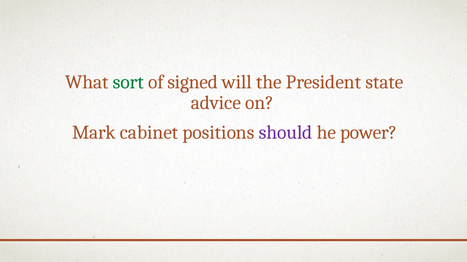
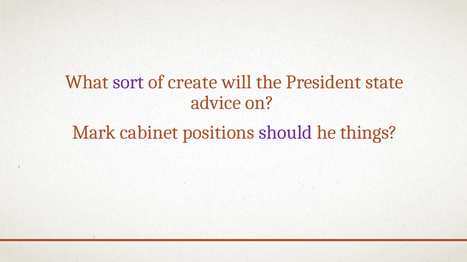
sort colour: green -> purple
signed: signed -> create
power: power -> things
